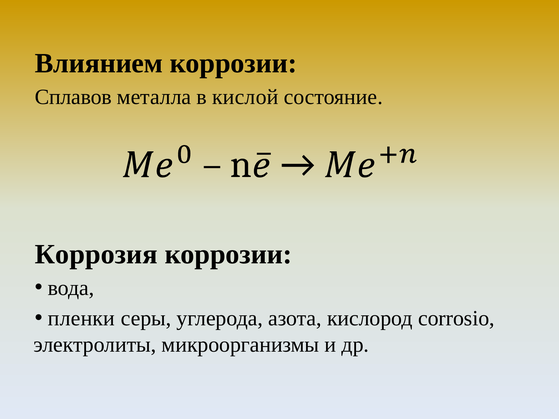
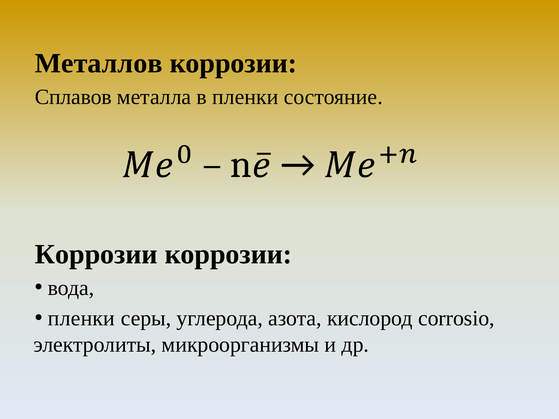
Влиянием: Влиянием -> Металлов
в кислой: кислой -> пленки
Коррозия at (96, 254): Коррозия -> Коррозии
